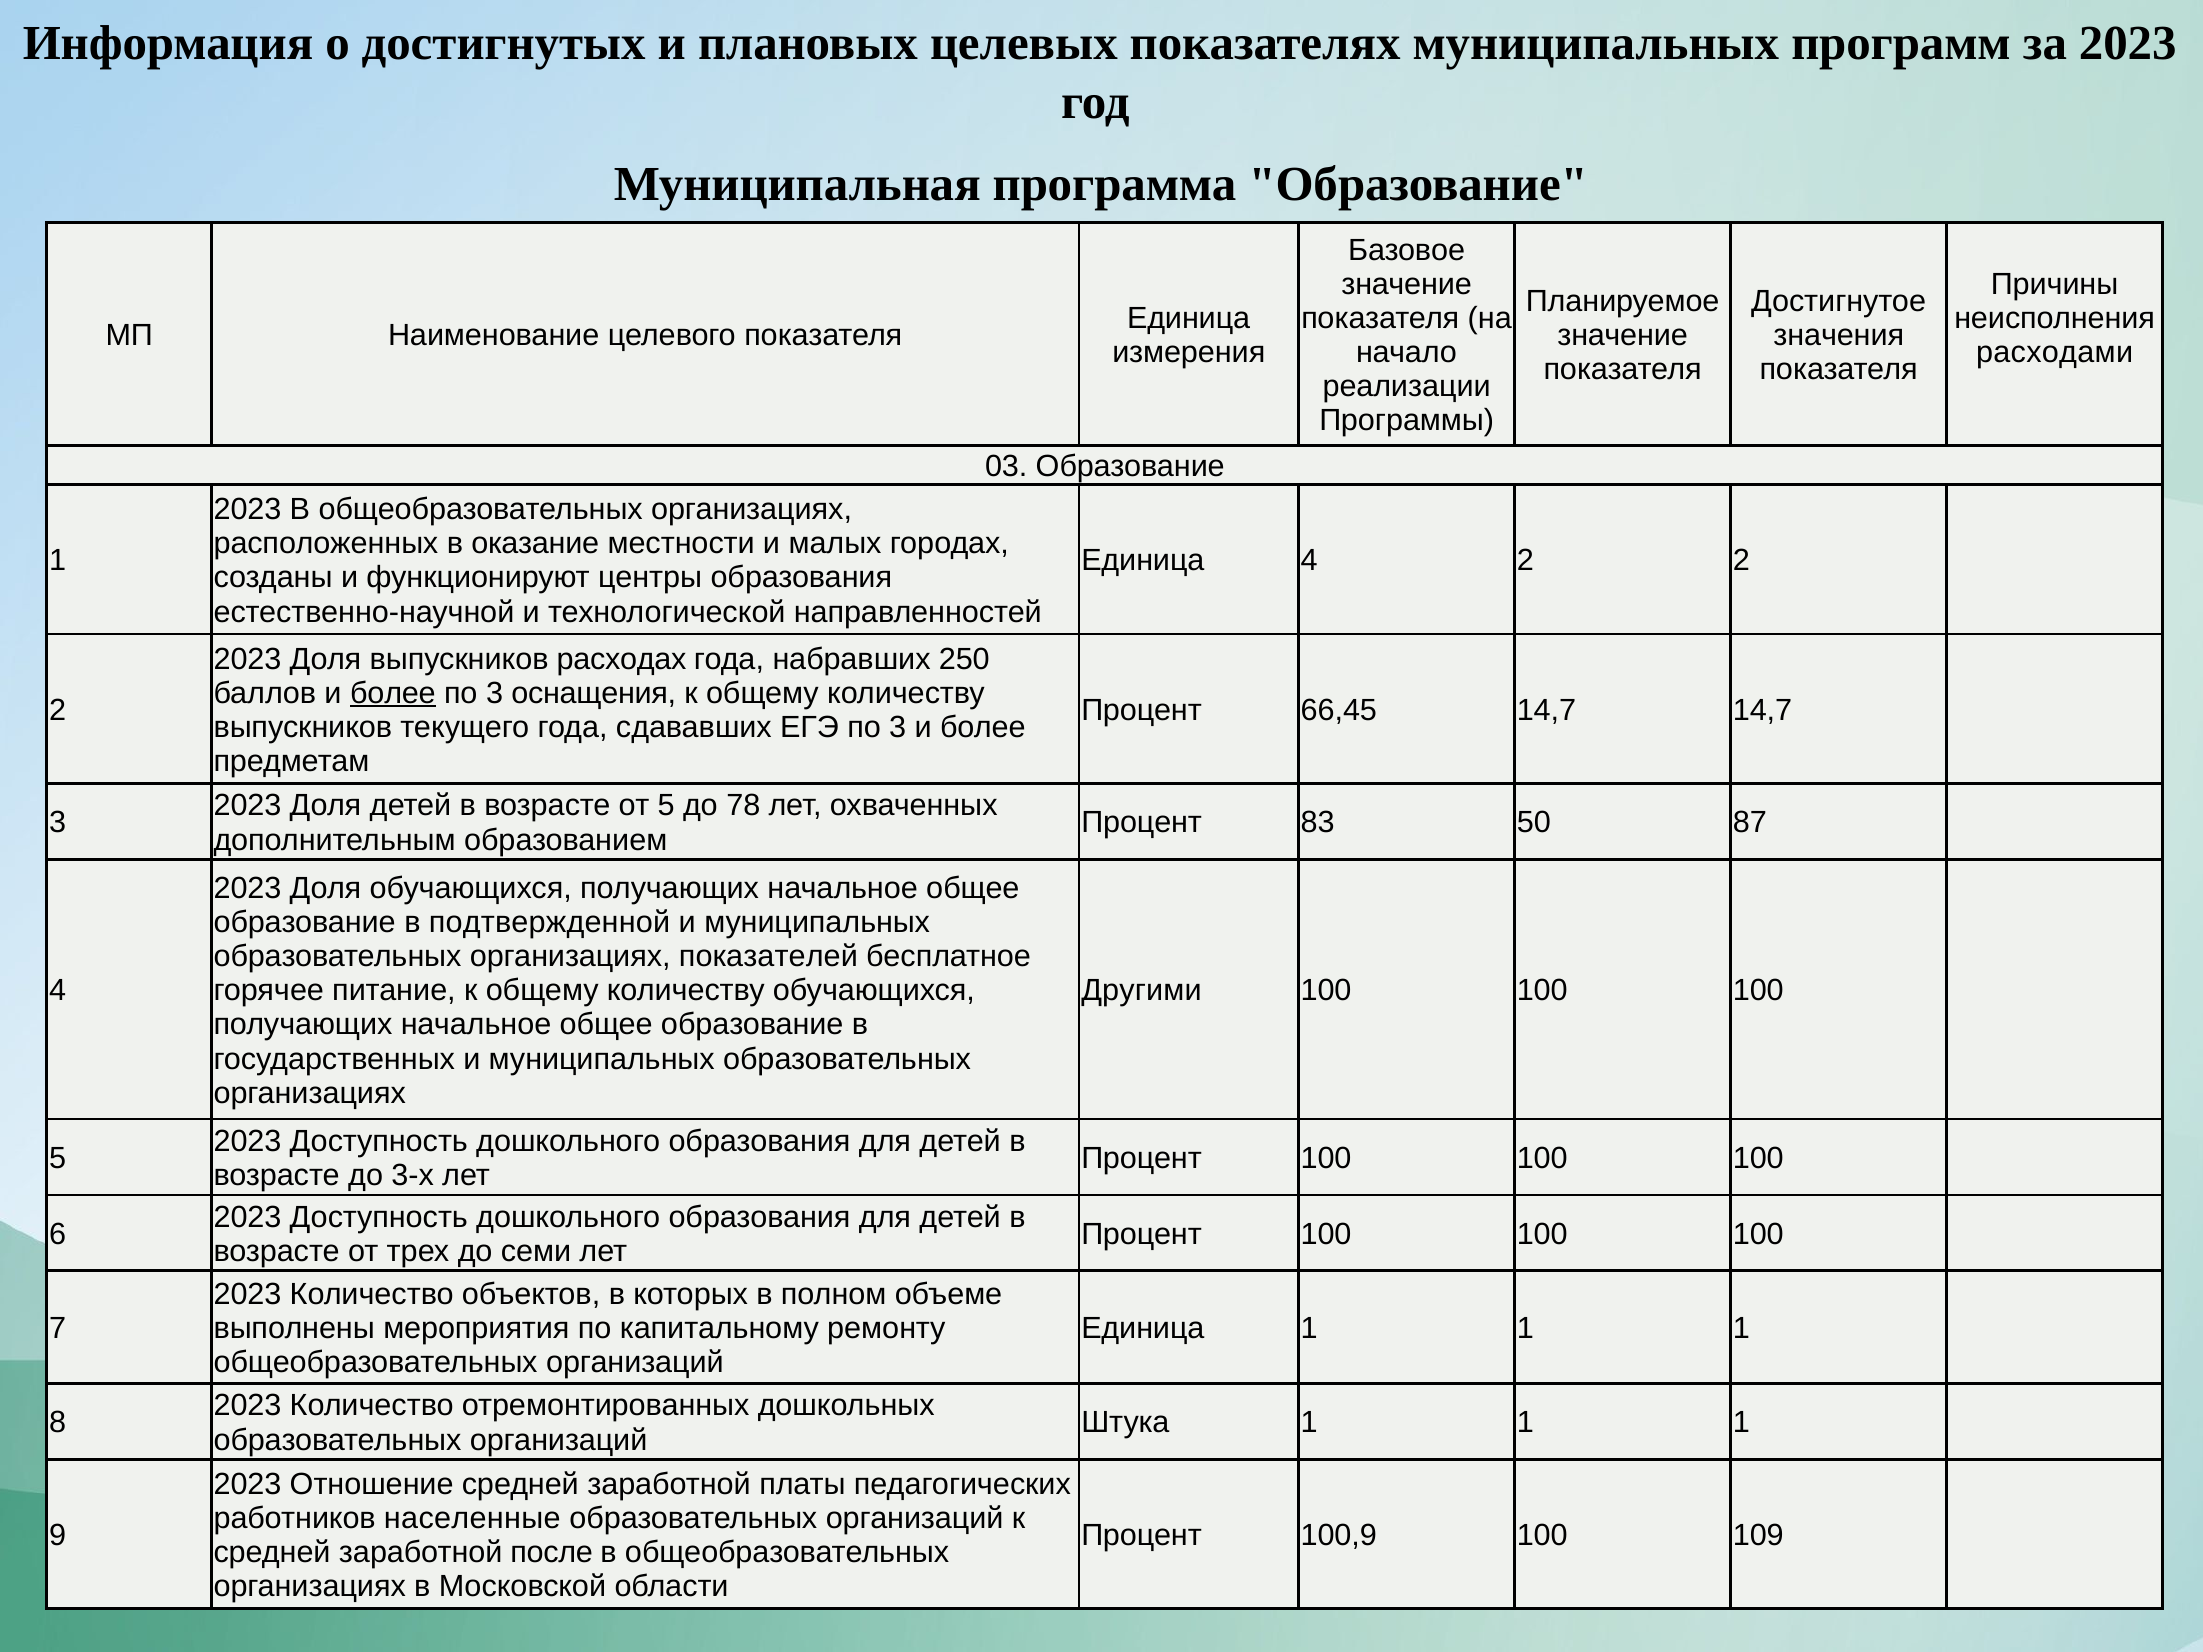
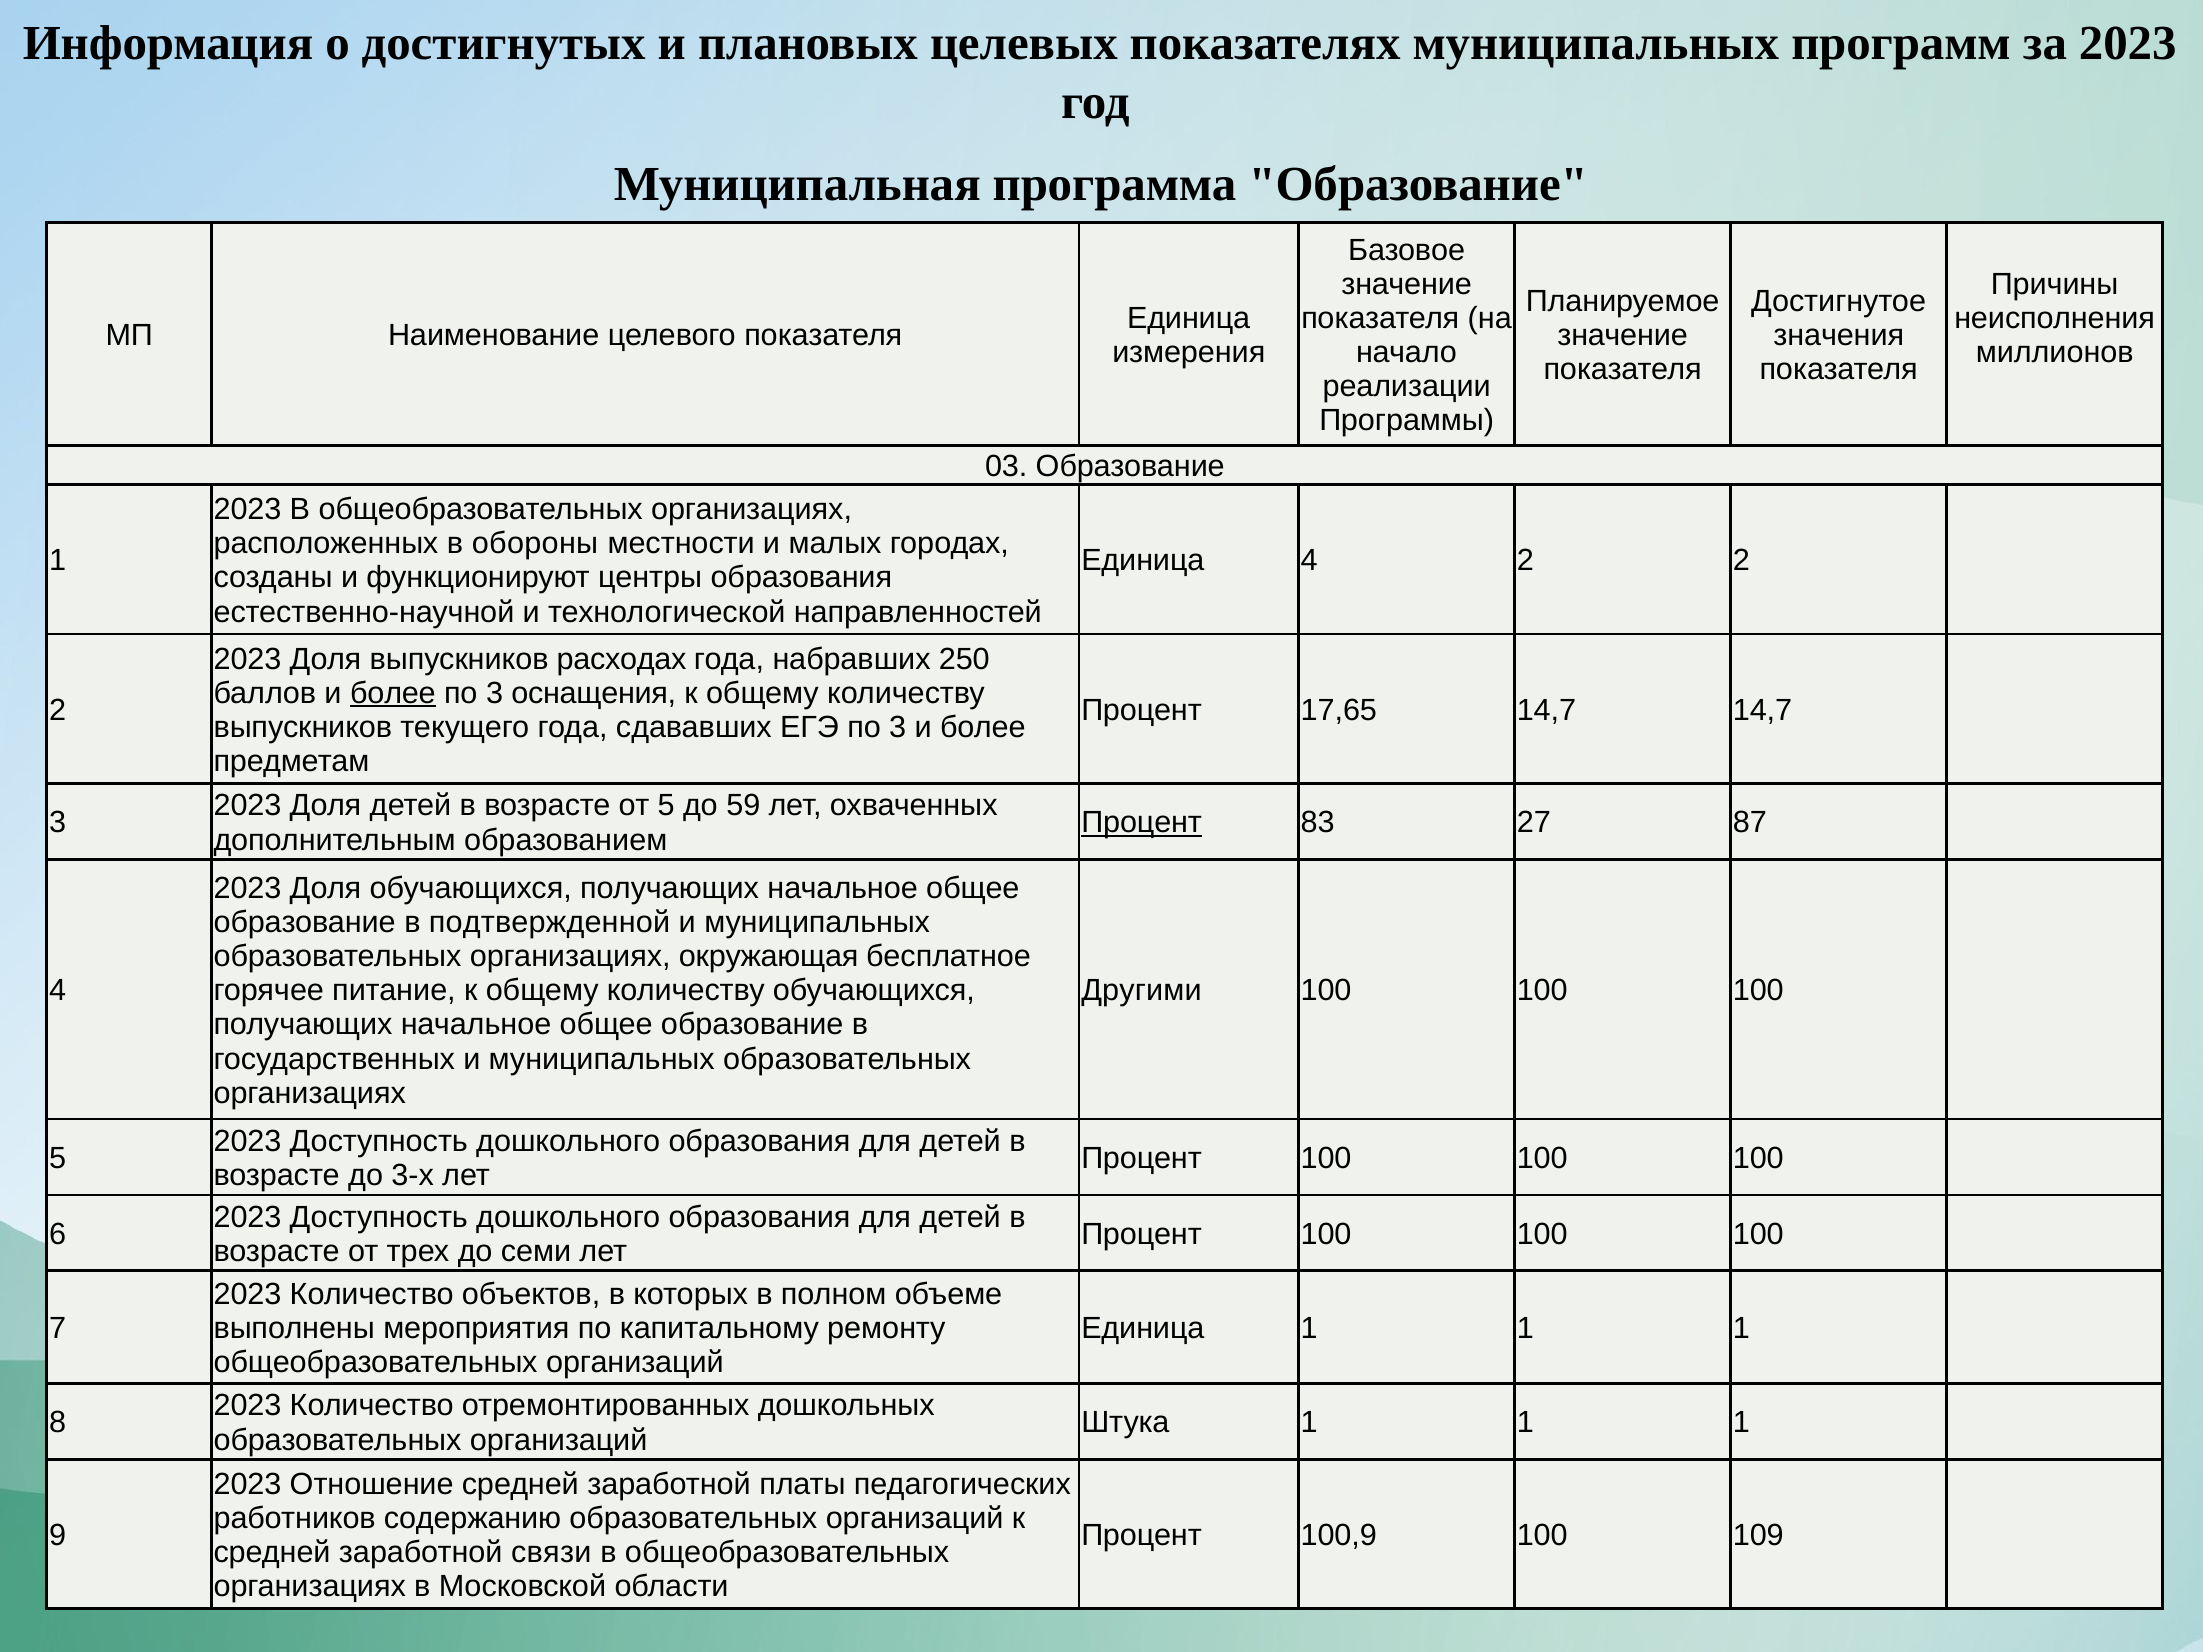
расходами: расходами -> миллионов
оказание: оказание -> обороны
66,45: 66,45 -> 17,65
78: 78 -> 59
Процент at (1142, 823) underline: none -> present
50: 50 -> 27
показателей: показателей -> окружающая
населенные: населенные -> содержанию
после: после -> связи
